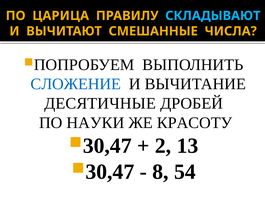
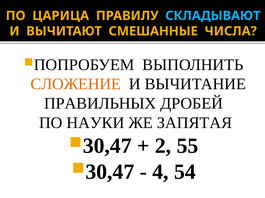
СЛОЖЕНИЕ colour: blue -> orange
ДЕСЯТИЧНЫЕ: ДЕСЯТИЧНЫЕ -> ПРАВИЛЬНЫХ
КРАСОТУ: КРАСОТУ -> ЗАПЯТАЯ
13: 13 -> 55
8: 8 -> 4
